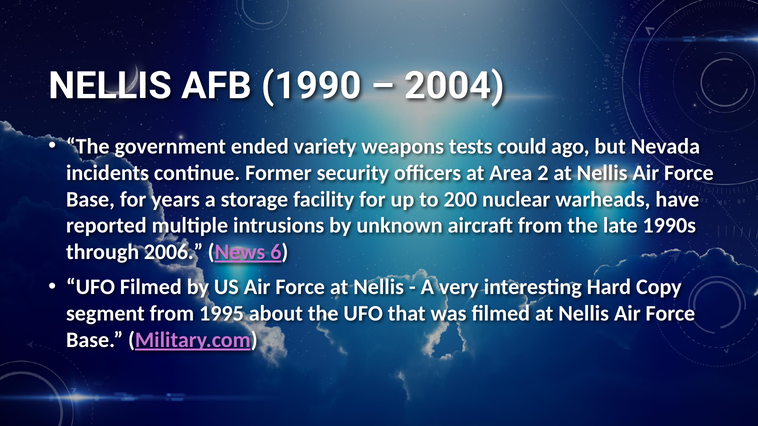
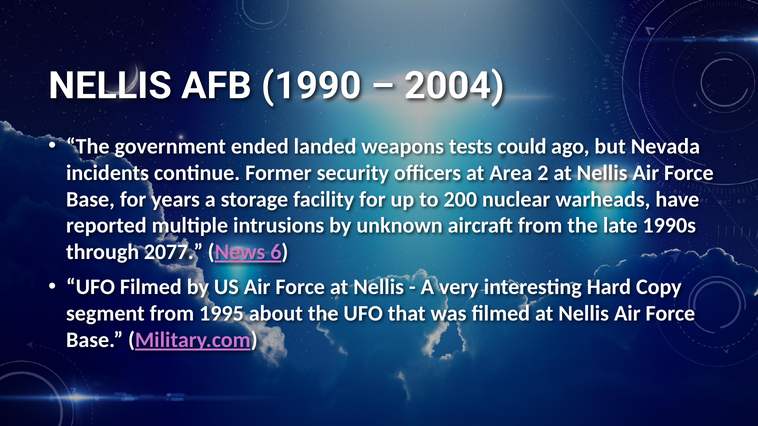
variety: variety -> landed
2006: 2006 -> 2077
